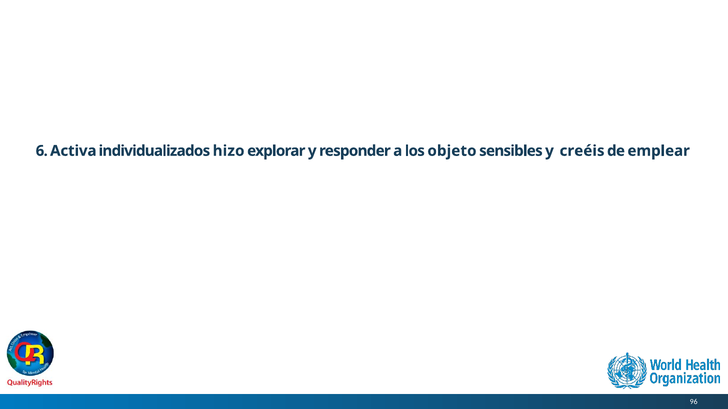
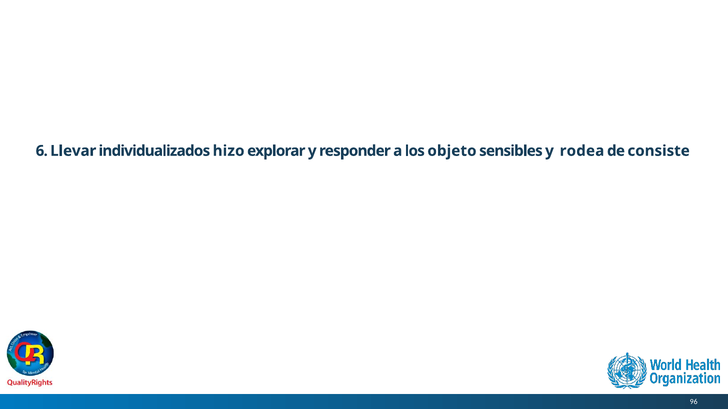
Activa: Activa -> Llevar
creéis: creéis -> rodea
emplear: emplear -> consiste
